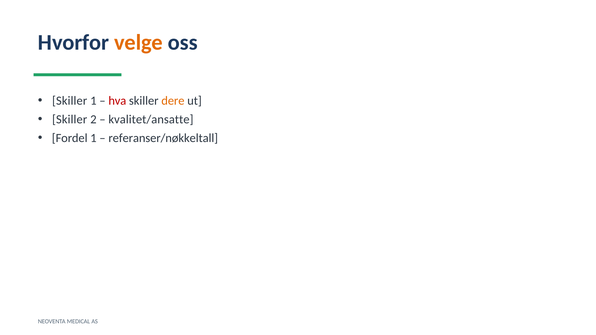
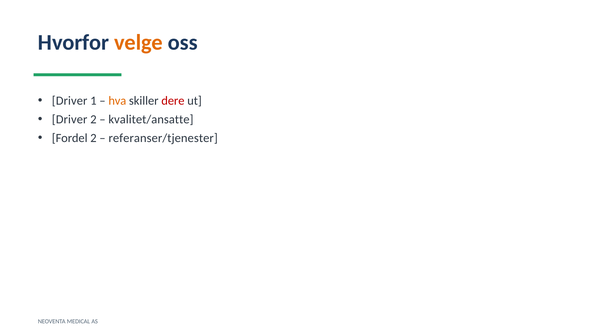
Skiller at (70, 101): Skiller -> Driver
hva colour: red -> orange
dere colour: orange -> red
Skiller at (70, 120): Skiller -> Driver
Fordel 1: 1 -> 2
referanser/nøkkeltall: referanser/nøkkeltall -> referanser/tjenester
